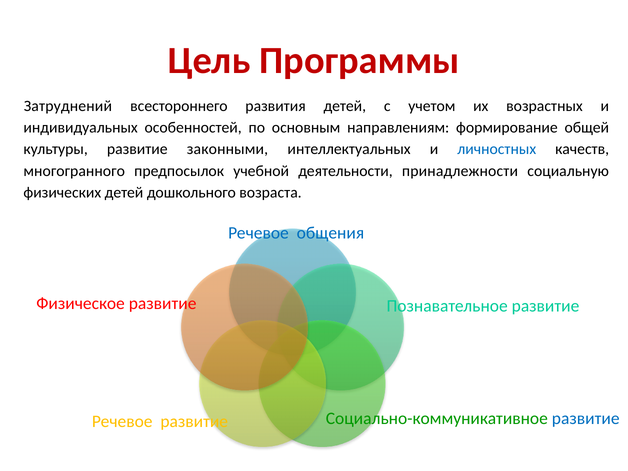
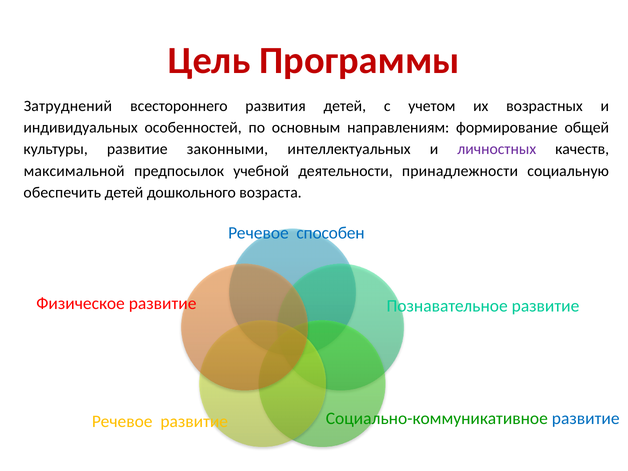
личностных colour: blue -> purple
многогранного: многогранного -> максимальной
физических: физических -> обеспечить
общения: общения -> способен
